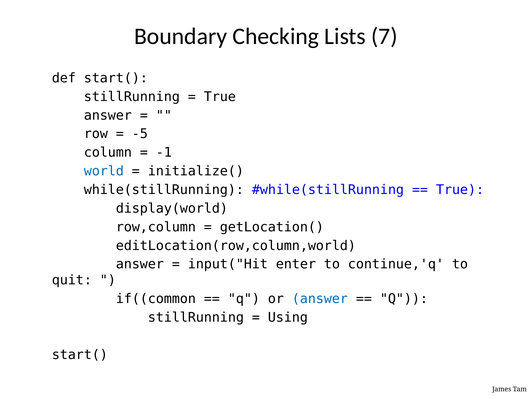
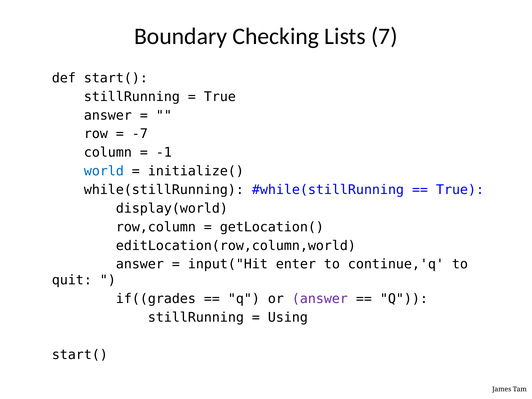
-5: -5 -> -7
if((common: if((common -> if((grades
answer at (320, 299) colour: blue -> purple
